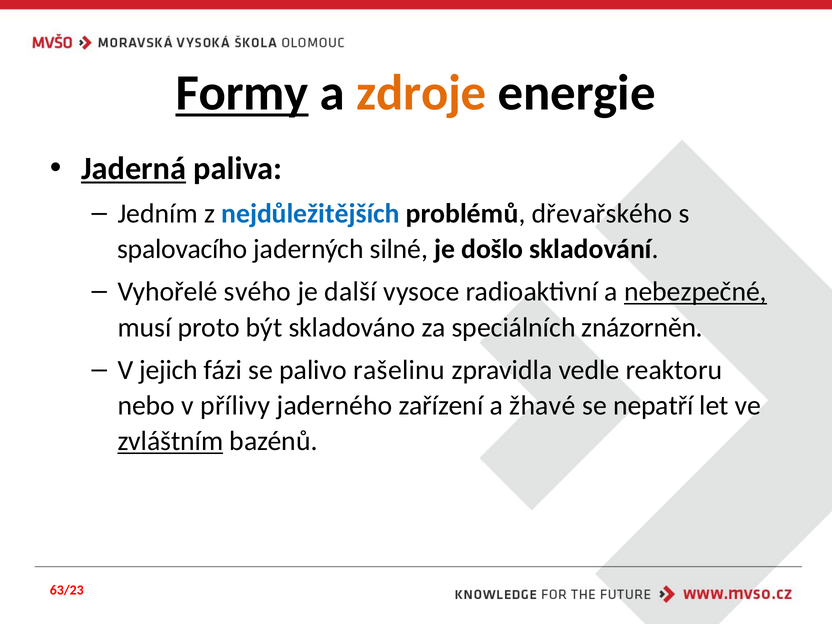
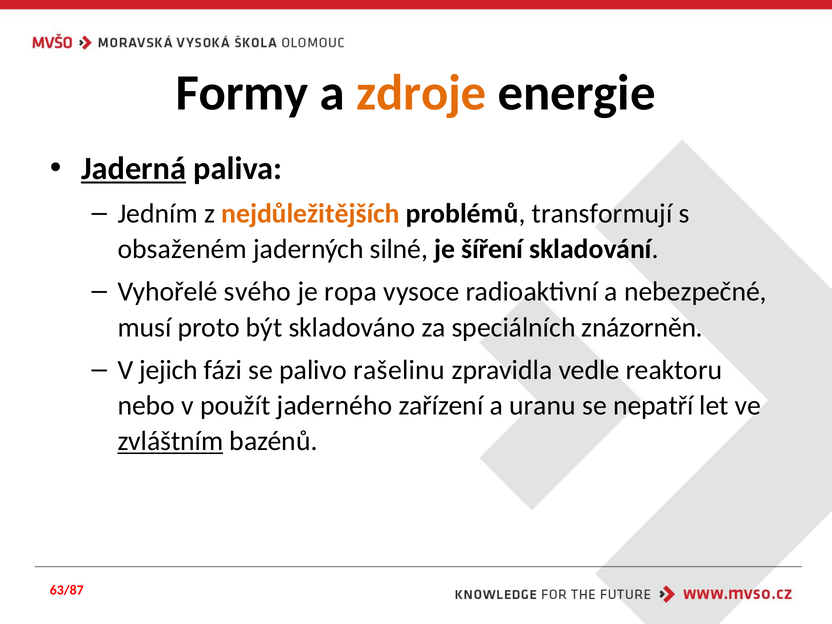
Formy underline: present -> none
nejdůležitějších colour: blue -> orange
dřevařského: dřevařského -> transformují
spalovacího: spalovacího -> obsaženém
došlo: došlo -> šíření
další: další -> ropa
nebezpečné underline: present -> none
přílivy: přílivy -> použít
žhavé: žhavé -> uranu
63/23: 63/23 -> 63/87
